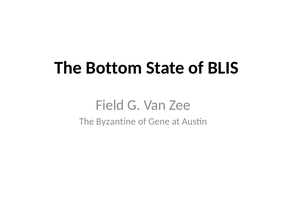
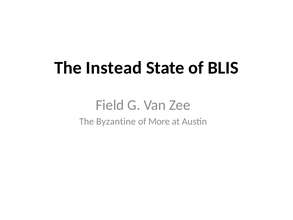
Bottom: Bottom -> Instead
Gene: Gene -> More
